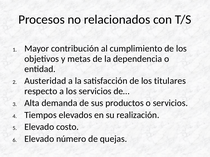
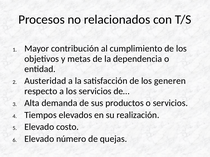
titulares: titulares -> generen
